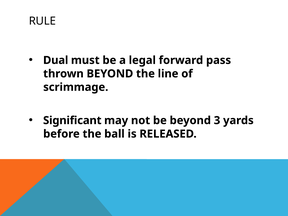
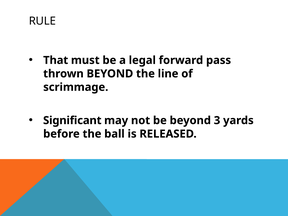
Dual: Dual -> That
